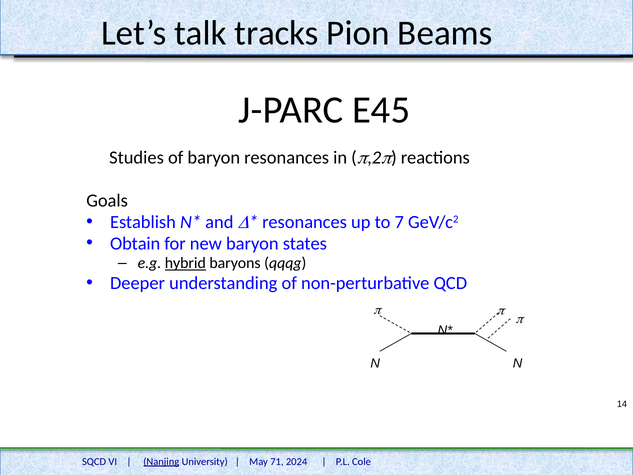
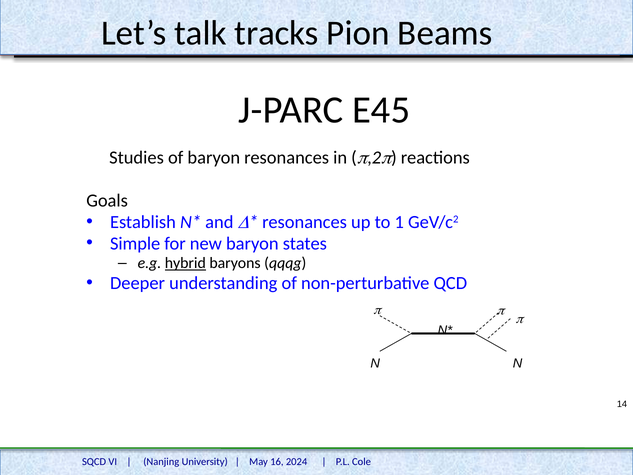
7: 7 -> 1
Obtain: Obtain -> Simple
Nanjing underline: present -> none
71: 71 -> 16
